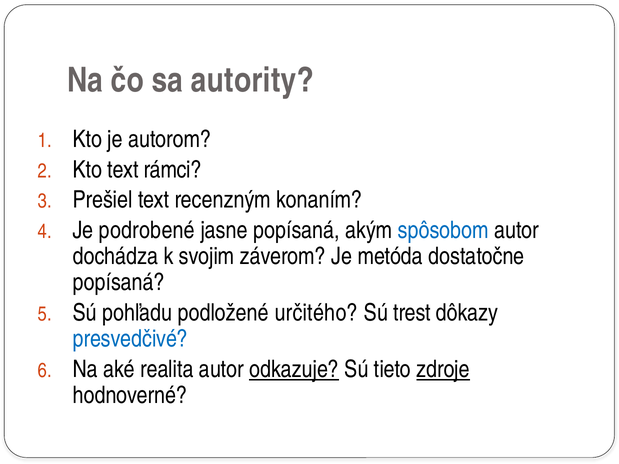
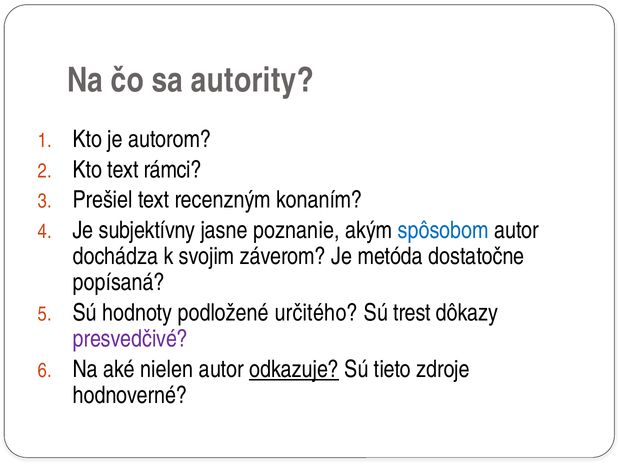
podrobené: podrobené -> subjektívny
jasne popísaná: popísaná -> poznanie
pohľadu: pohľadu -> hodnoty
presvedčivé colour: blue -> purple
realita: realita -> nielen
zdroje underline: present -> none
